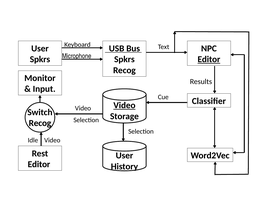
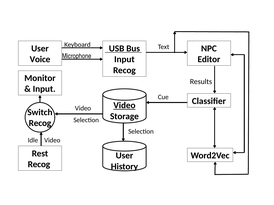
Spkrs at (40, 60): Spkrs -> Voice
Spkrs at (124, 60): Spkrs -> Input
Editor at (209, 60) underline: present -> none
Editor at (39, 165): Editor -> Recog
